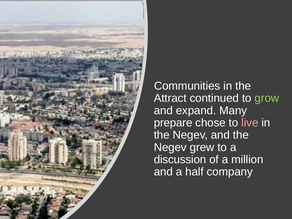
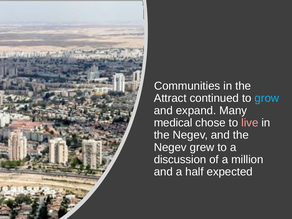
grow colour: light green -> light blue
prepare: prepare -> medical
company: company -> expected
